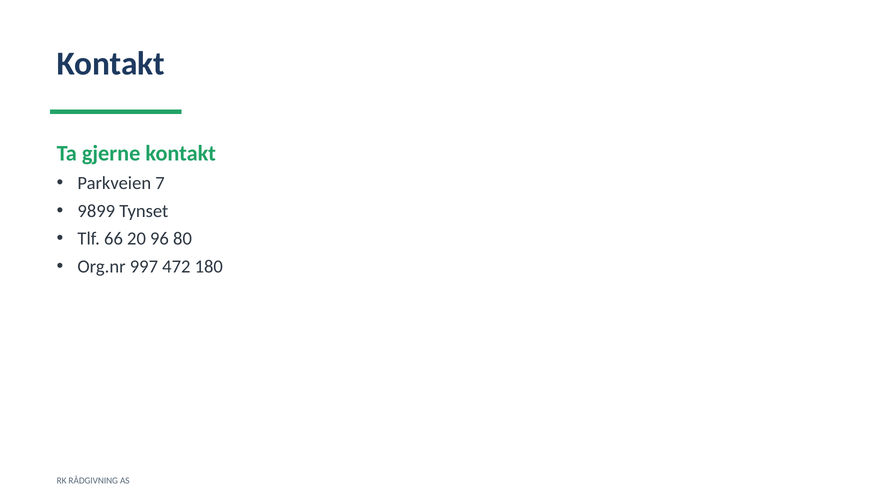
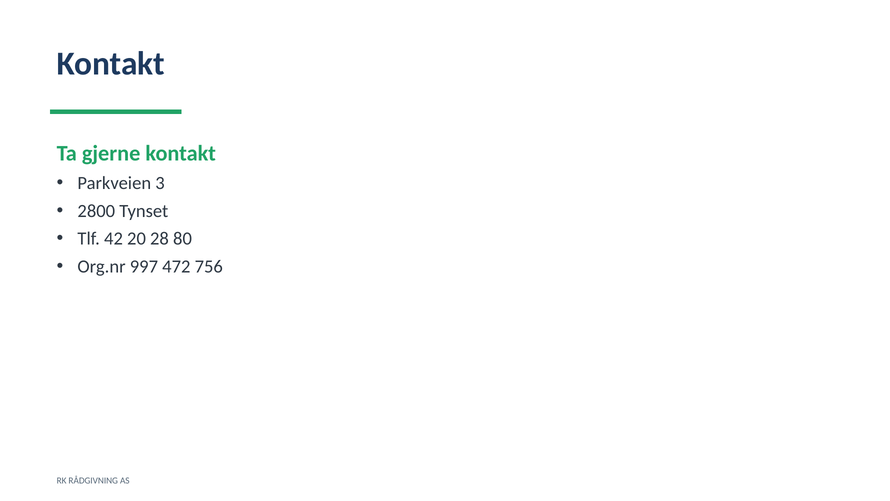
7: 7 -> 3
9899: 9899 -> 2800
66: 66 -> 42
96: 96 -> 28
180: 180 -> 756
